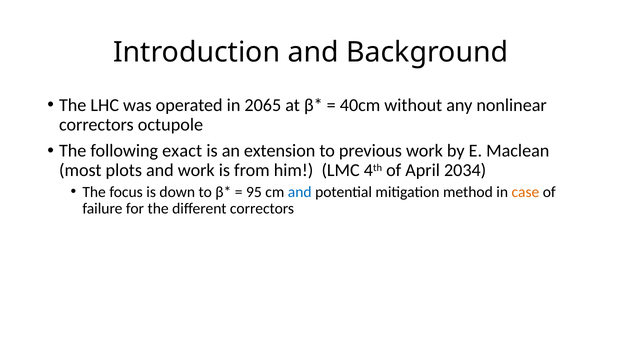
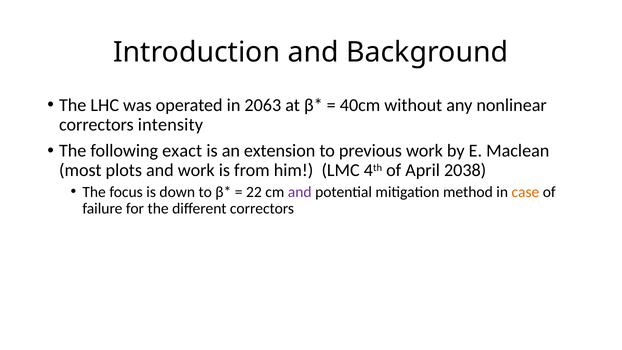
2065: 2065 -> 2063
octupole: octupole -> intensity
2034: 2034 -> 2038
95: 95 -> 22
and at (300, 192) colour: blue -> purple
